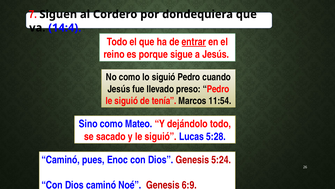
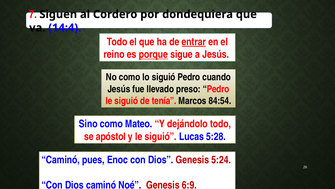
porque underline: none -> present
11:54: 11:54 -> 84:54
sacado: sacado -> apóstol
